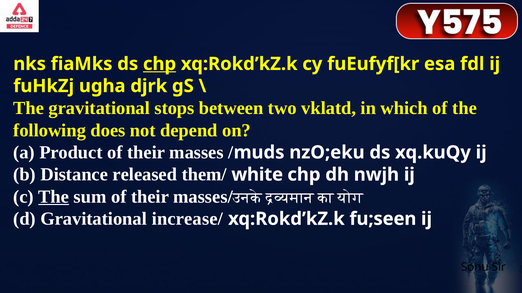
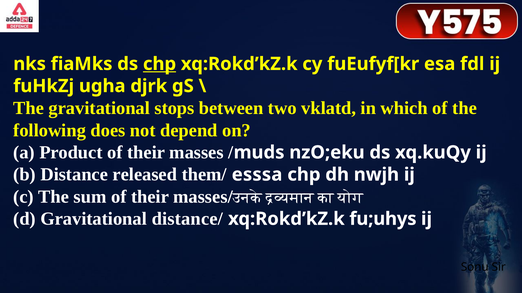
white: white -> esssa
The at (54, 197) underline: present -> none
increase/: increase/ -> distance/
fu;seen: fu;seen -> fu;uhys
